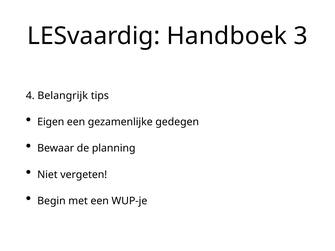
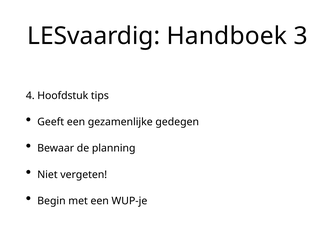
Belangrijk: Belangrijk -> Hoofdstuk
Eigen: Eigen -> Geeft
